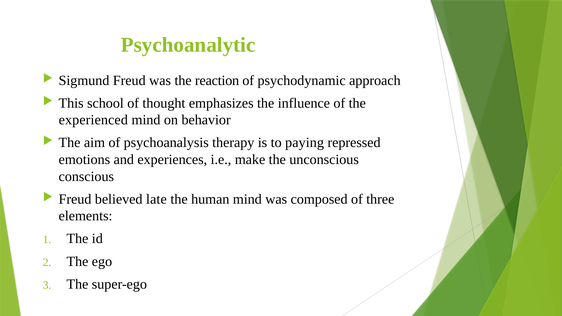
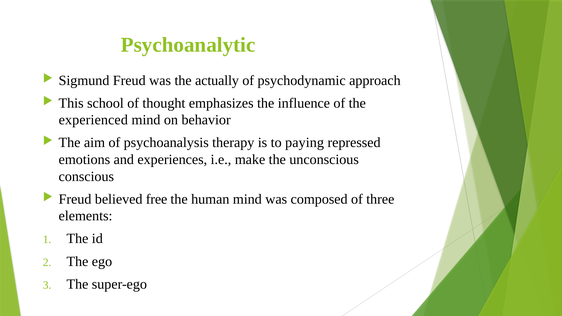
reaction: reaction -> actually
late: late -> free
